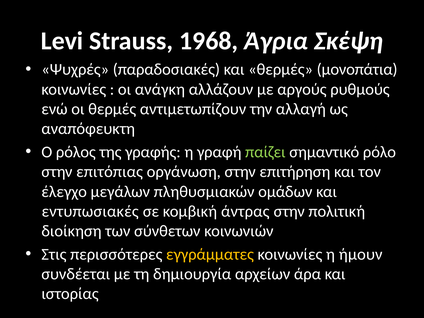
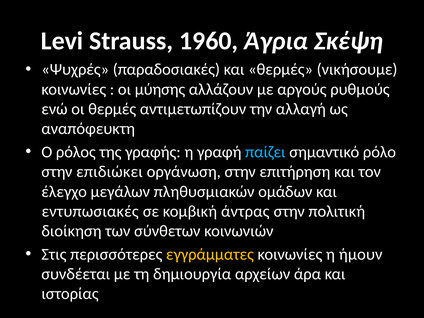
1968: 1968 -> 1960
μονοπάτια: μονοπάτια -> νικήσουμε
ανάγκη: ανάγκη -> μύησης
παίζει colour: light green -> light blue
επιτόπιας: επιτόπιας -> επιδιώκει
